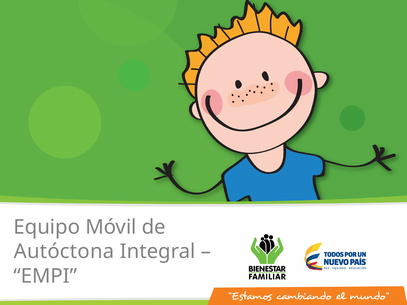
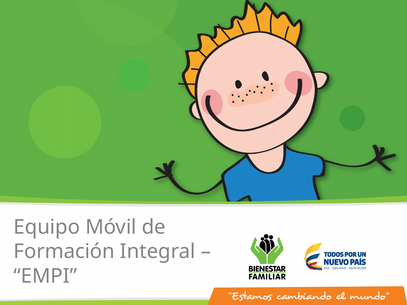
Autóctona: Autóctona -> Formación
